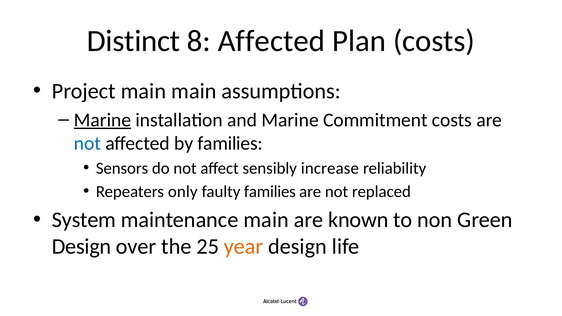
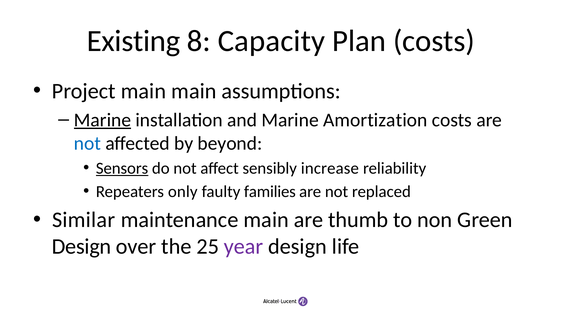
Distinct: Distinct -> Existing
8 Affected: Affected -> Capacity
Commitment: Commitment -> Amortization
by families: families -> beyond
Sensors underline: none -> present
System: System -> Similar
known: known -> thumb
year colour: orange -> purple
